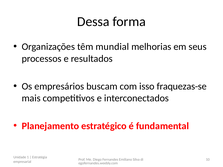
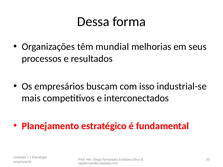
fraquezas-se: fraquezas-se -> industrial-se
